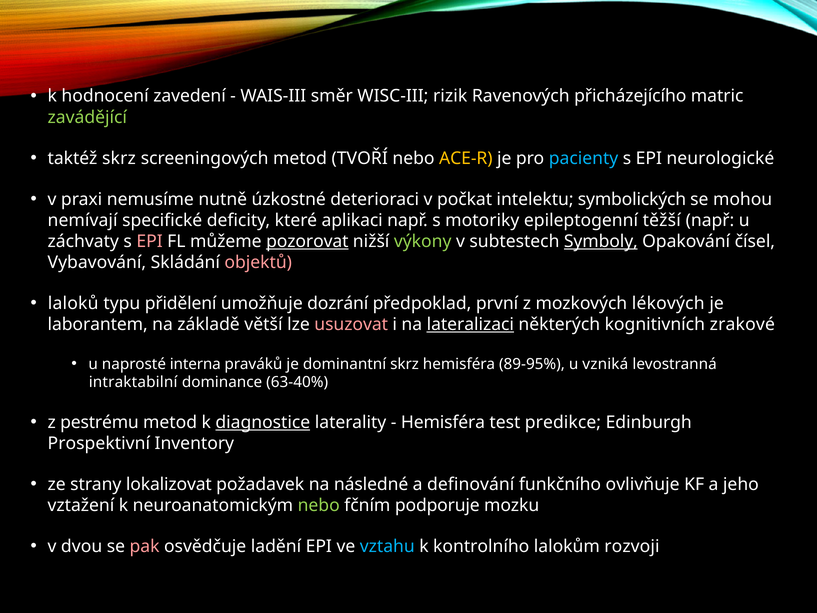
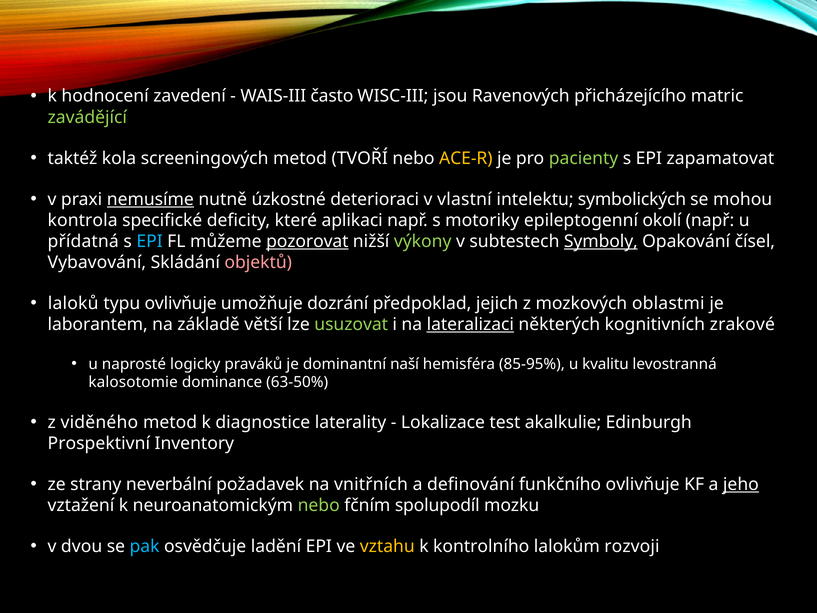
směr: směr -> často
rizik: rizik -> jsou
taktéž skrz: skrz -> kola
pacienty colour: light blue -> light green
neurologické: neurologické -> zapamatovat
nemusíme underline: none -> present
počkat: počkat -> vlastní
nemívají: nemívají -> kontrola
těžší: těžší -> okolí
záchvaty: záchvaty -> přídatná
EPI at (150, 241) colour: pink -> light blue
typu přidělení: přidělení -> ovlivňuje
první: první -> jejich
lékových: lékových -> oblastmi
usuzovat colour: pink -> light green
interna: interna -> logicky
dominantní skrz: skrz -> naší
89-95%: 89-95% -> 85-95%
vzniká: vzniká -> kvalitu
intraktabilní: intraktabilní -> kalosotomie
63-40%: 63-40% -> 63-50%
pestrému: pestrému -> viděného
diagnostice underline: present -> none
Hemisféra at (443, 422): Hemisféra -> Lokalizace
predikce: predikce -> akalkulie
lokalizovat: lokalizovat -> neverbální
následné: následné -> vnitřních
jeho underline: none -> present
podporuje: podporuje -> spolupodíl
pak colour: pink -> light blue
vztahu colour: light blue -> yellow
